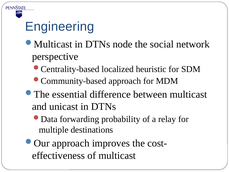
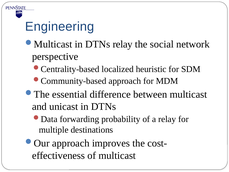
DTNs node: node -> relay
